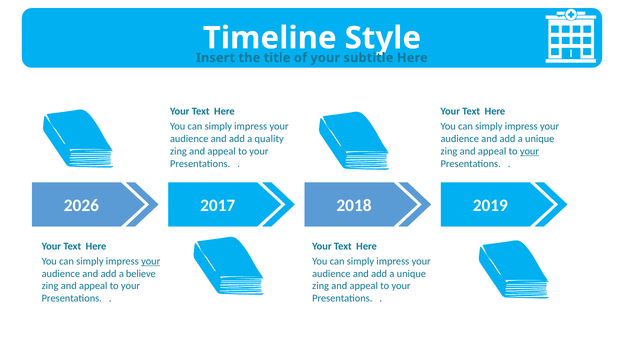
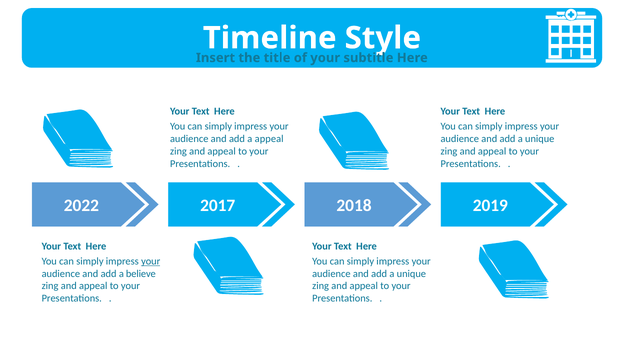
a quality: quality -> appeal
your at (529, 151) underline: present -> none
2026: 2026 -> 2022
